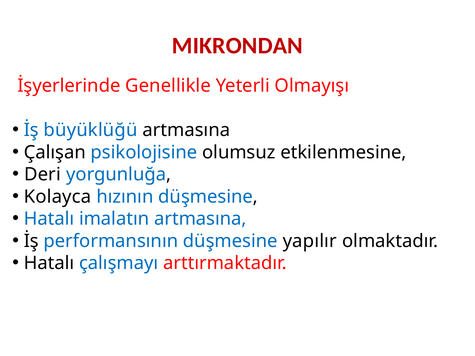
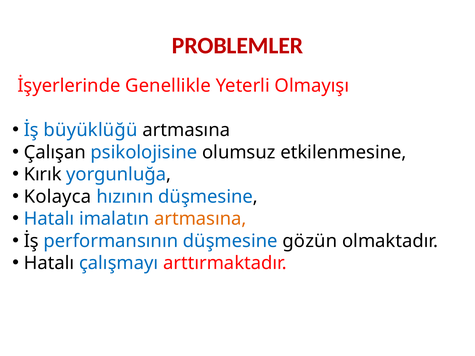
MIKRONDAN: MIKRONDAN -> PROBLEMLER
Deri: Deri -> Kırık
artmasına at (200, 219) colour: blue -> orange
yapılır: yapılır -> gözün
